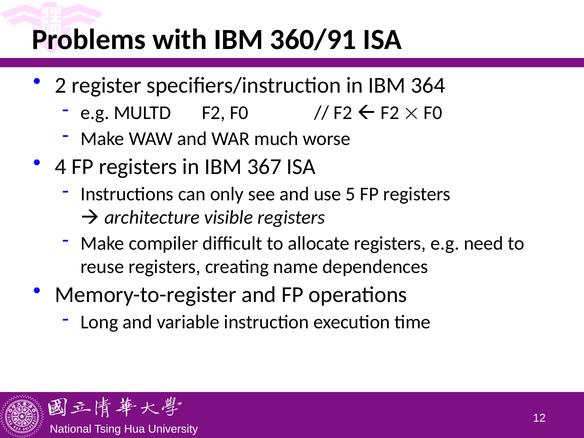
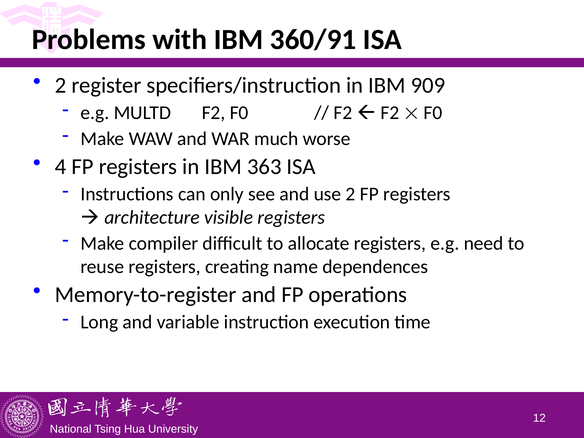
364: 364 -> 909
367: 367 -> 363
use 5: 5 -> 2
